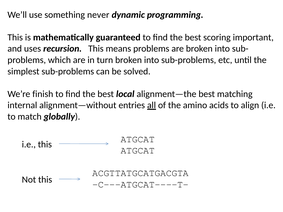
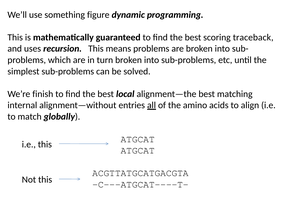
never: never -> figure
important: important -> traceback
